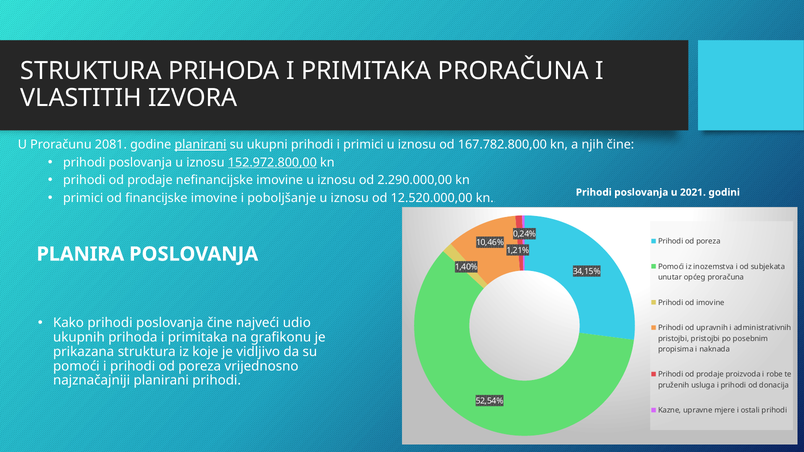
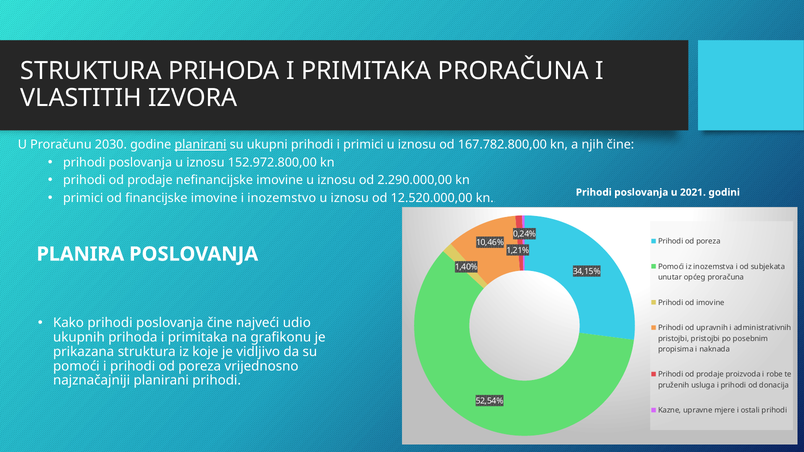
2081: 2081 -> 2030
152.972.800,00 underline: present -> none
poboljšanje: poboljšanje -> inozemstvo
